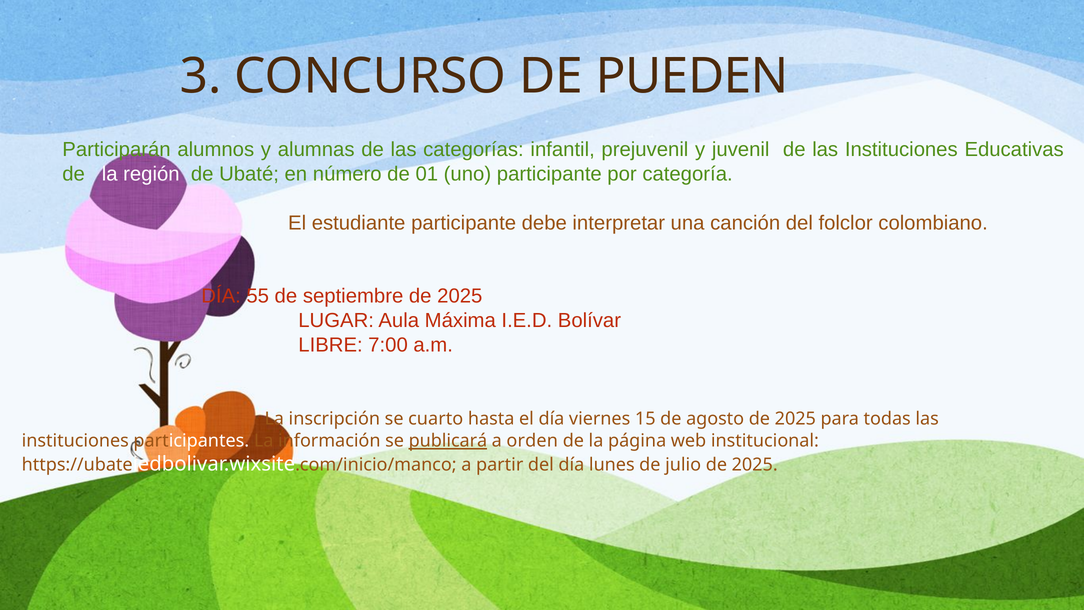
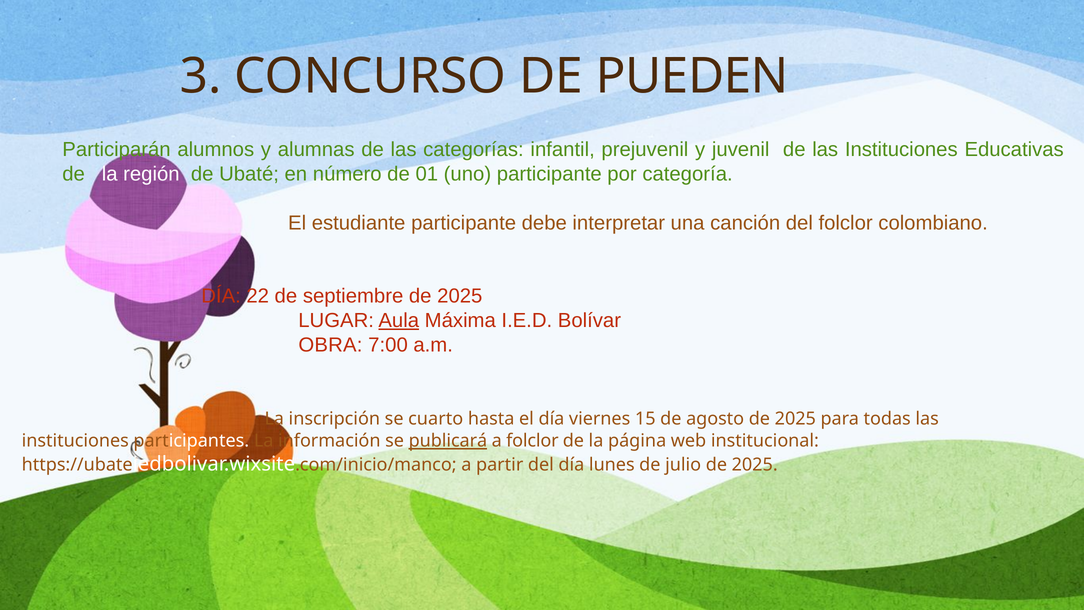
55: 55 -> 22
Aula underline: none -> present
LIBRE: LIBRE -> OBRA
a orden: orden -> folclor
